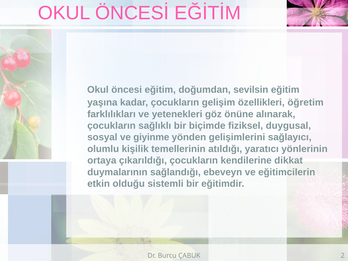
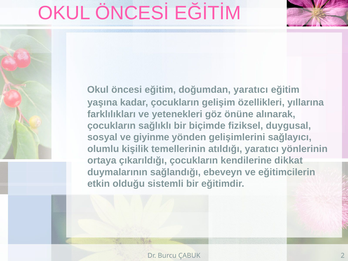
doğumdan sevilsin: sevilsin -> yaratıcı
öğretim: öğretim -> yıllarına
